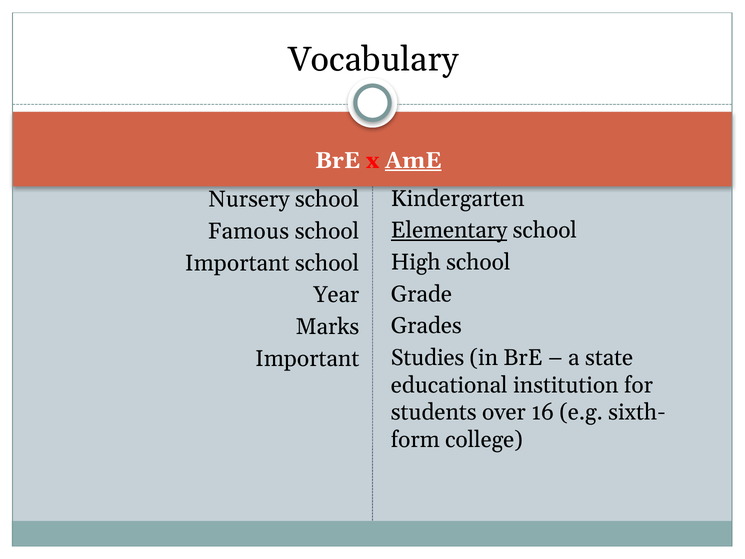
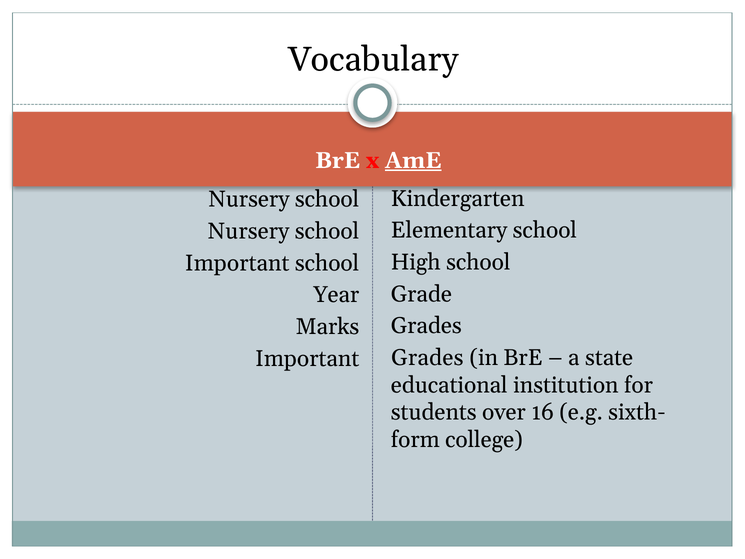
Elementary underline: present -> none
Famous at (248, 231): Famous -> Nursery
Studies at (428, 358): Studies -> Grades
